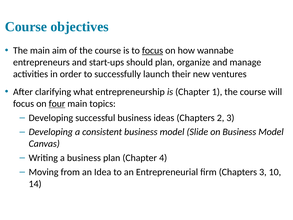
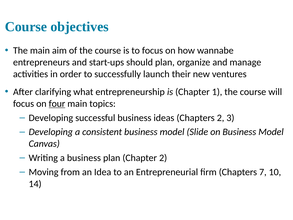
focus at (153, 50) underline: present -> none
Chapter 4: 4 -> 2
Chapters 3: 3 -> 7
